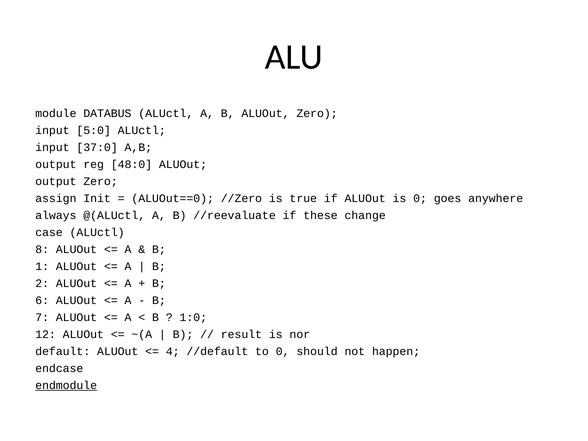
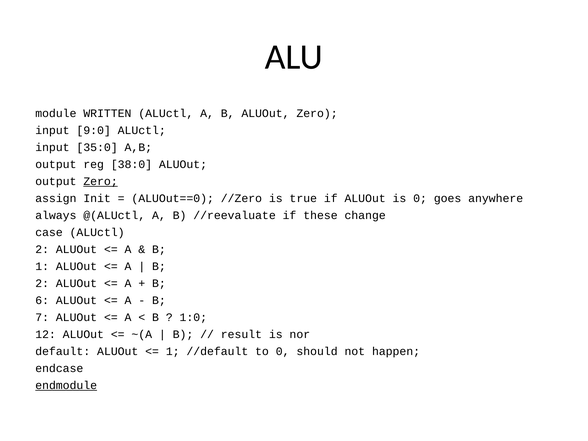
DATABUS: DATABUS -> WRITTEN
5:0: 5:0 -> 9:0
37:0: 37:0 -> 35:0
48:0: 48:0 -> 38:0
Zero at (101, 181) underline: none -> present
8 at (42, 249): 8 -> 2
4 at (173, 351): 4 -> 1
